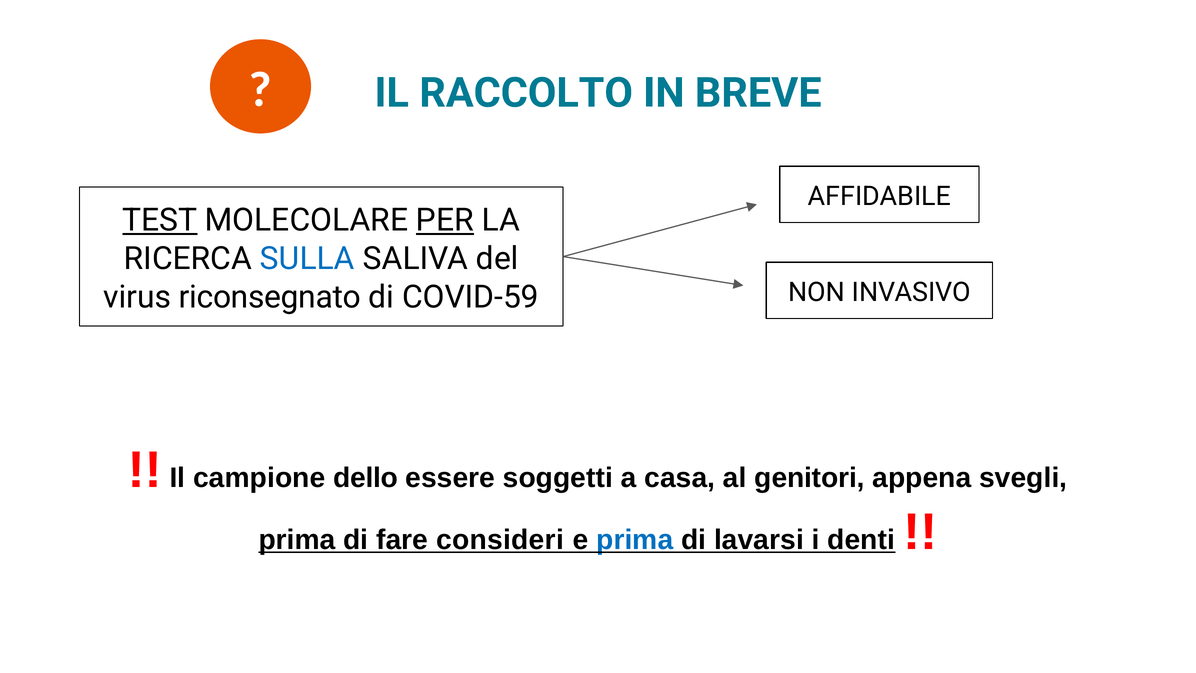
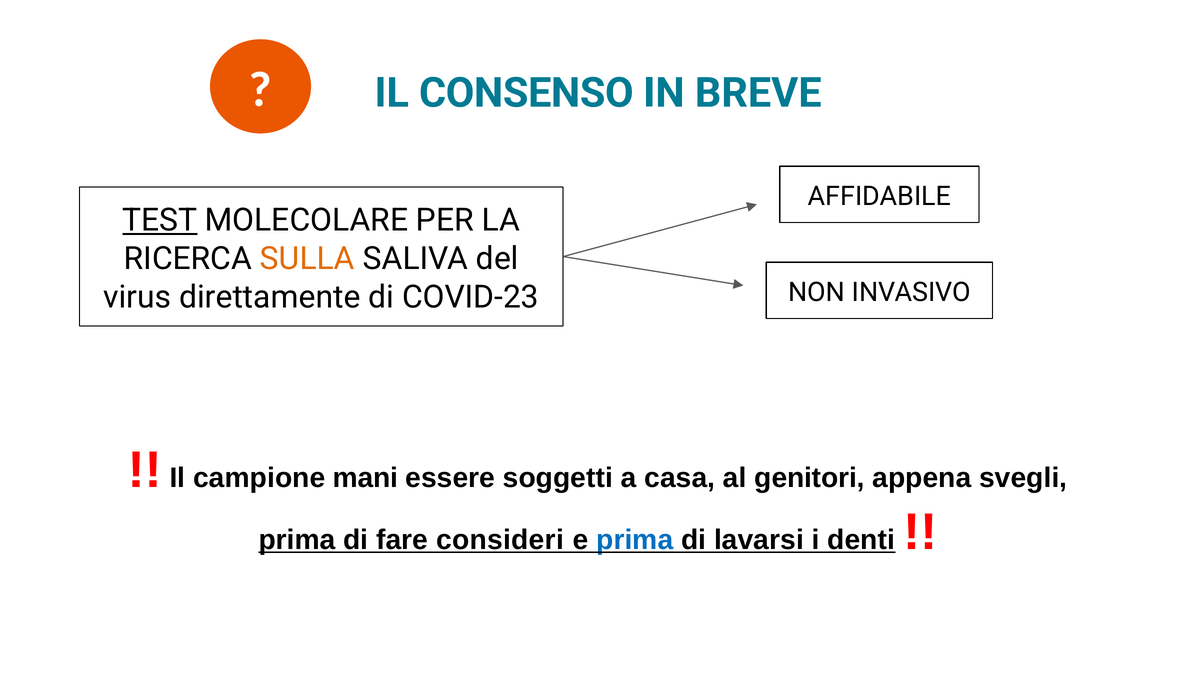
RACCOLTO: RACCOLTO -> CONSENSO
PER underline: present -> none
SULLA colour: blue -> orange
riconsegnato: riconsegnato -> direttamente
COVID-59: COVID-59 -> COVID-23
dello: dello -> mani
